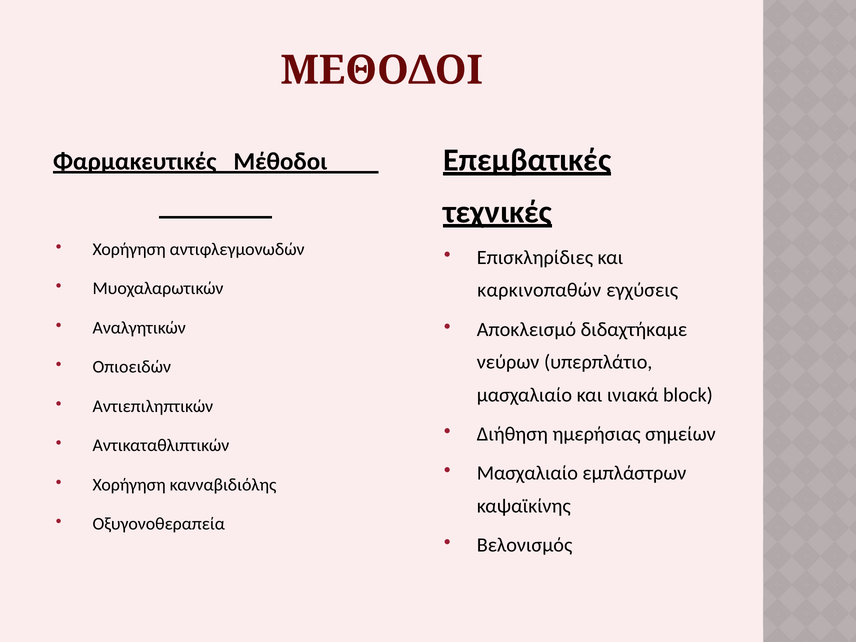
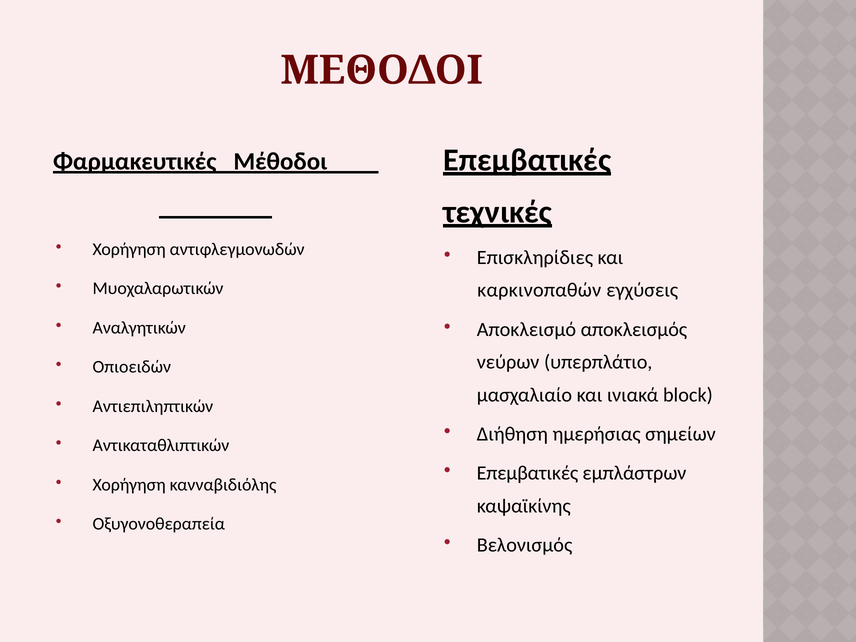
διδαχτήκαμε: διδαχτήκαμε -> αποκλεισμός
Μασχαλιαίο at (527, 473): Μασχαλιαίο -> Επεμβατικές
